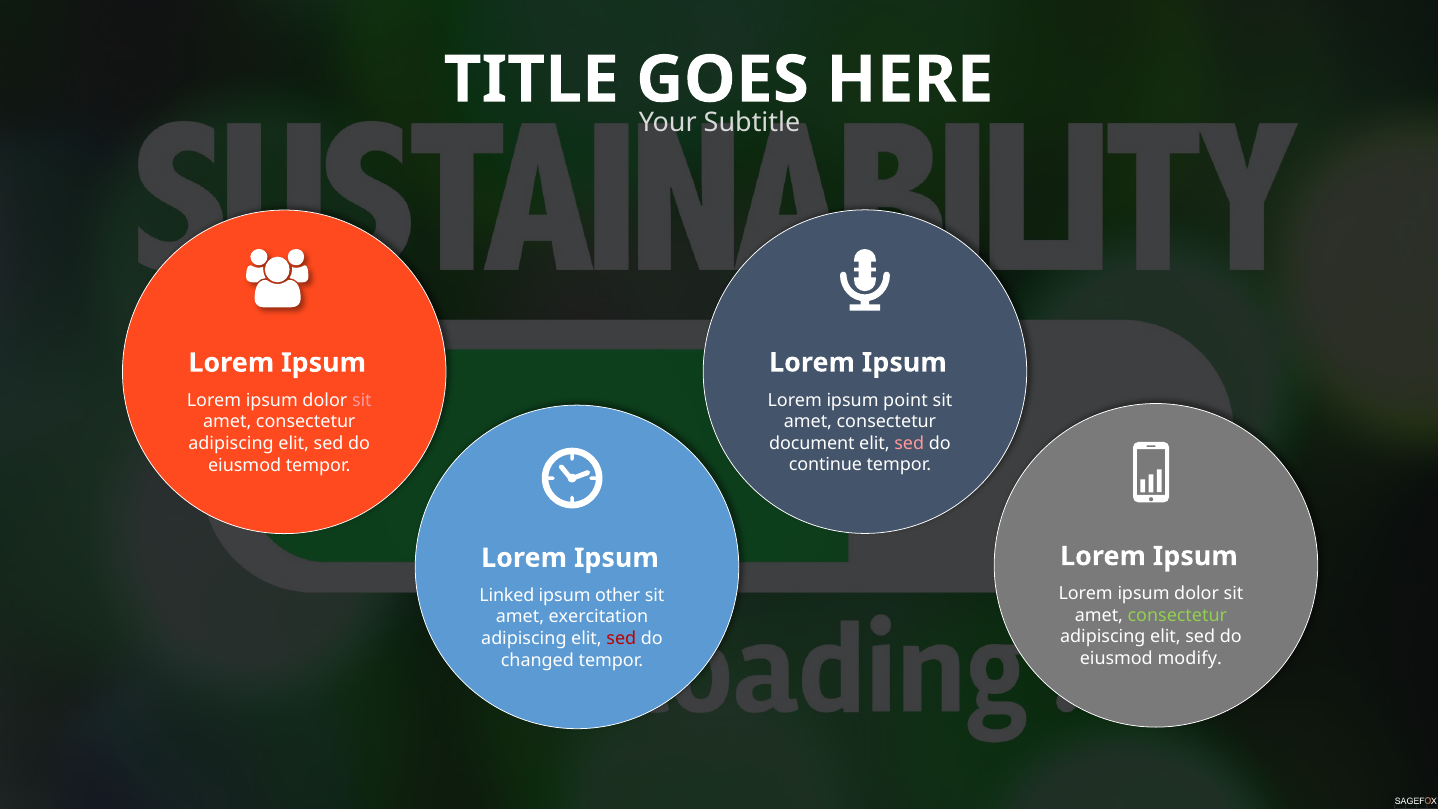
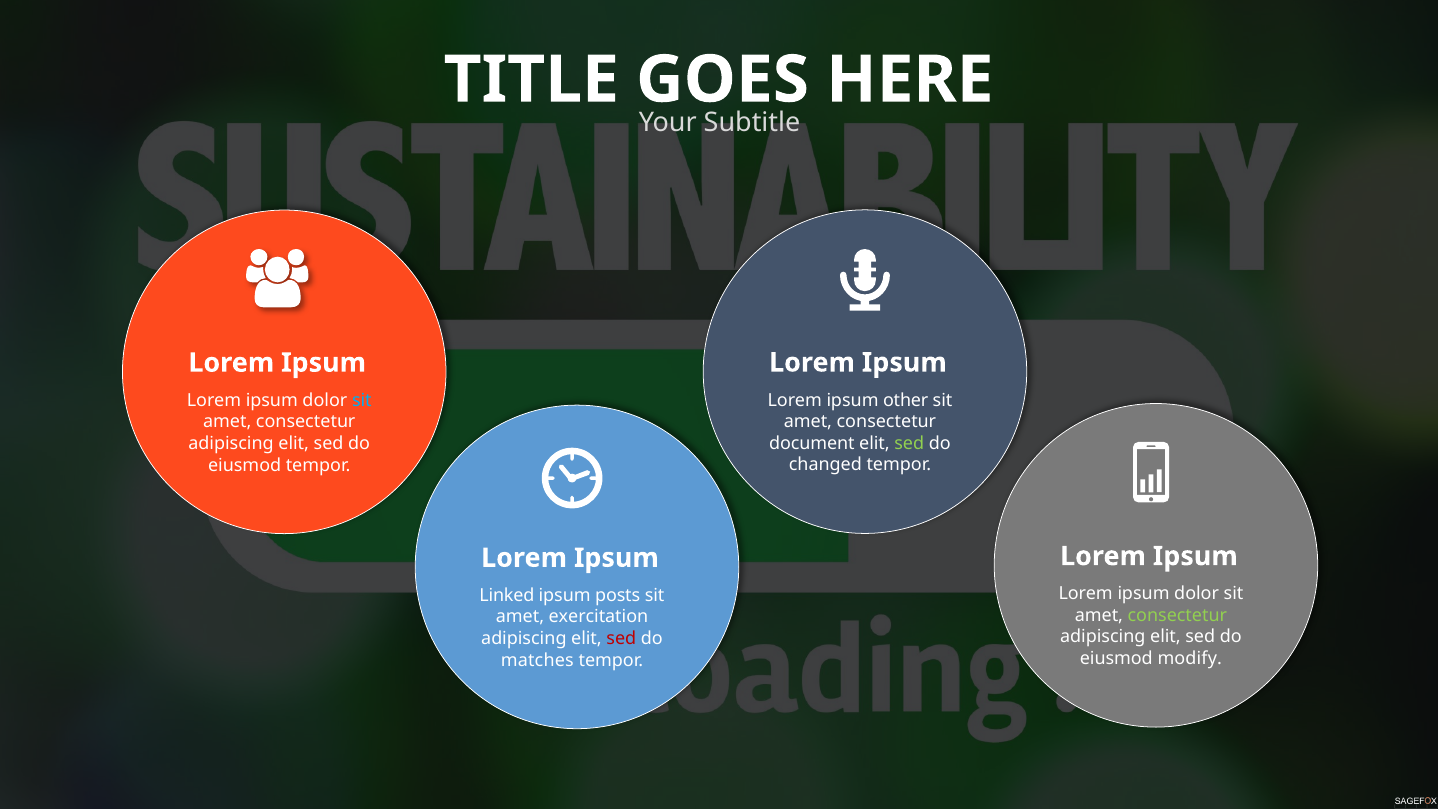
point: point -> other
sit at (362, 400) colour: pink -> light blue
sed at (909, 443) colour: pink -> light green
continue: continue -> changed
other: other -> posts
changed: changed -> matches
